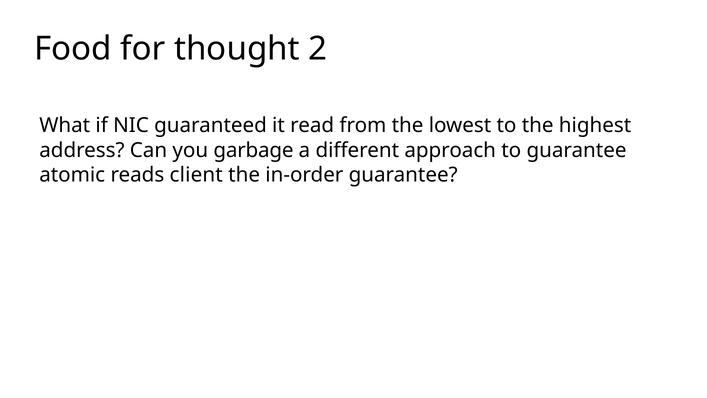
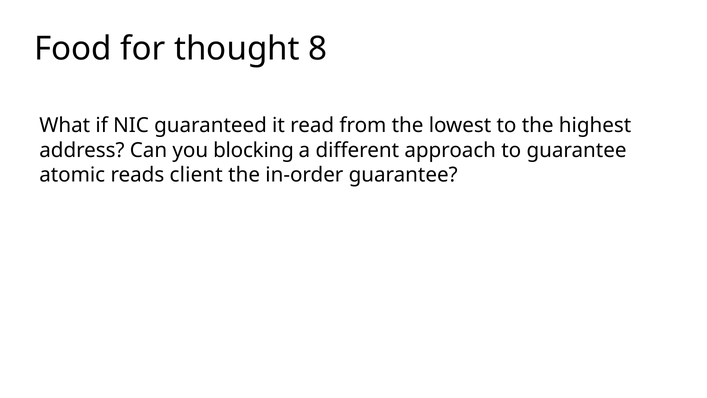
2: 2 -> 8
garbage: garbage -> blocking
